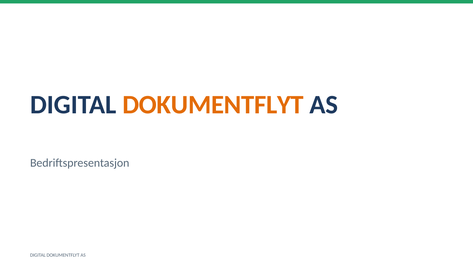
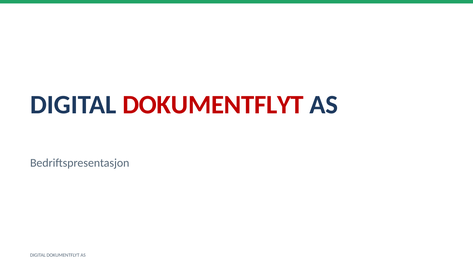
DOKUMENTFLYT at (213, 105) colour: orange -> red
